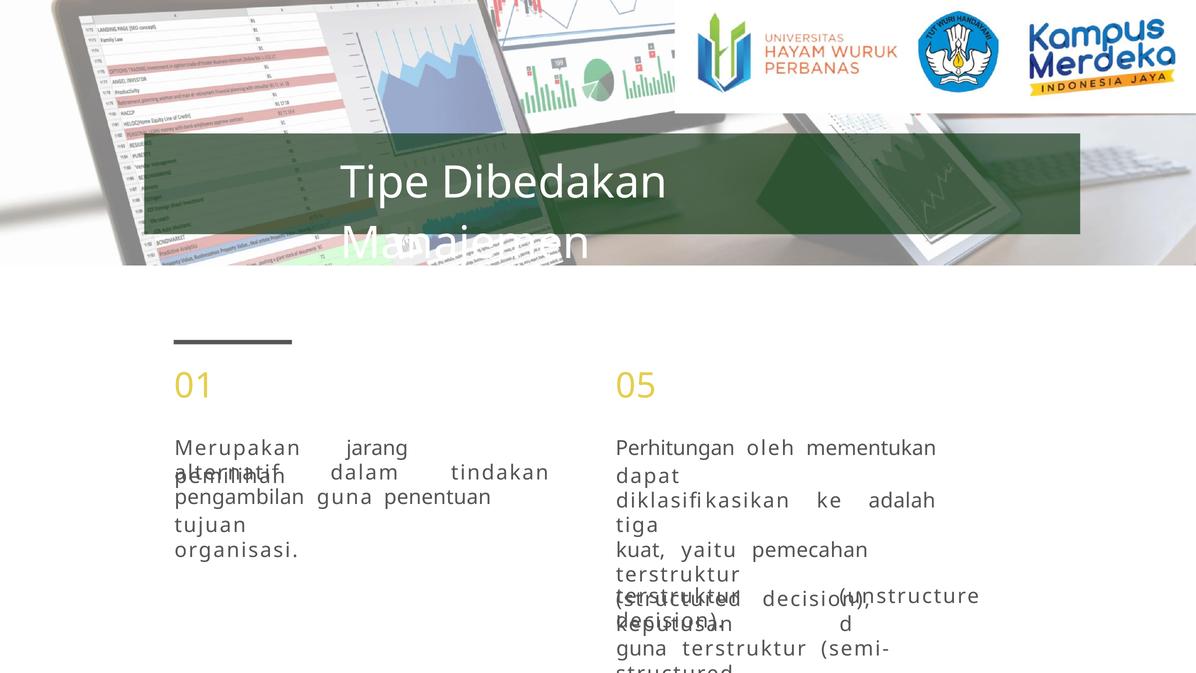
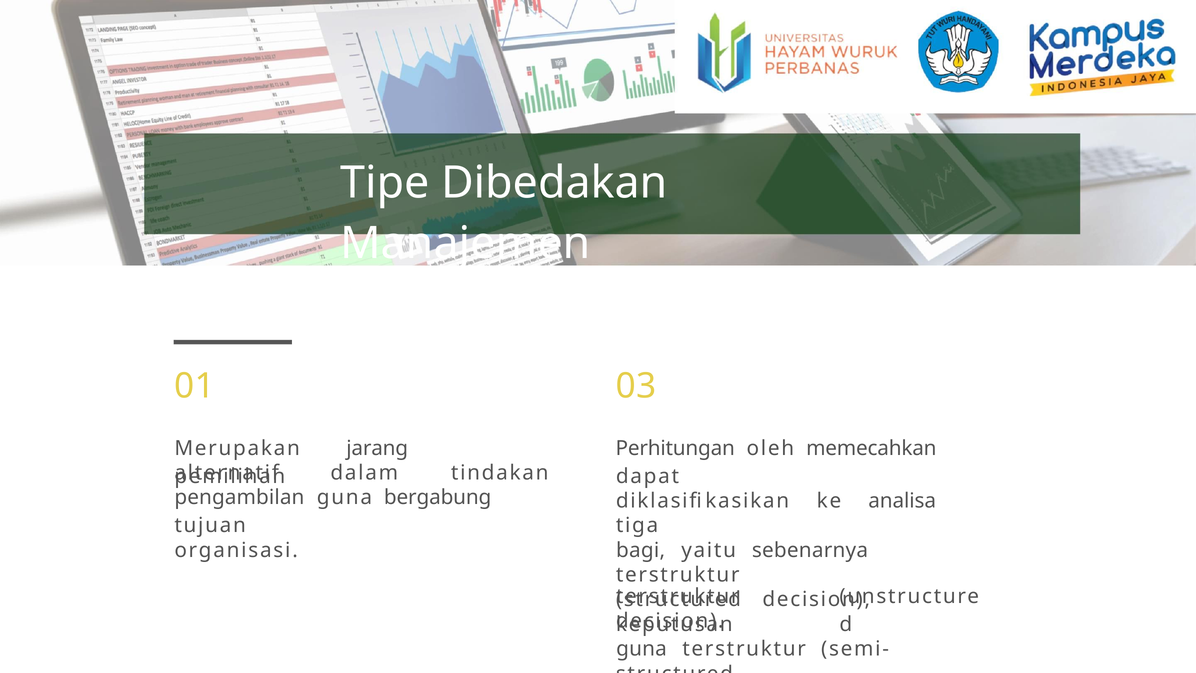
05: 05 -> 03
mementukan: mementukan -> memecahkan
penentuan: penentuan -> bergabung
adalah: adalah -> analisa
kuat: kuat -> bagi
pemecahan: pemecahan -> sebenarnya
